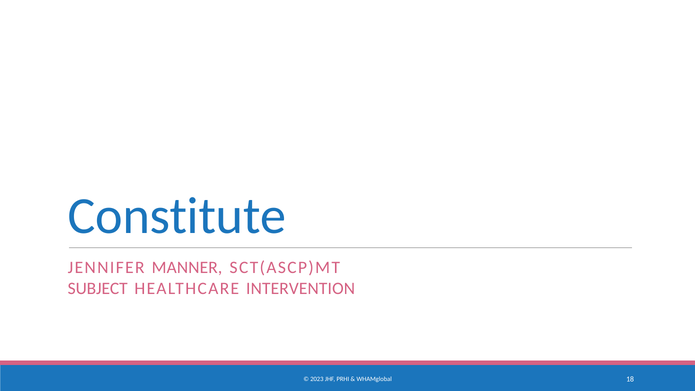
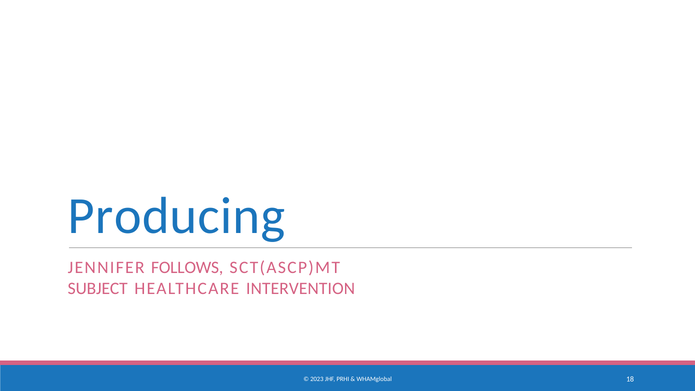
Constitute: Constitute -> Producing
MANNER: MANNER -> FOLLOWS
